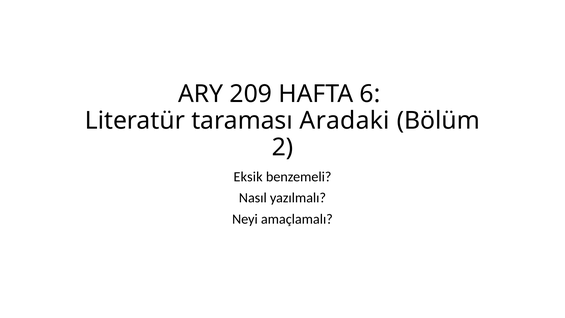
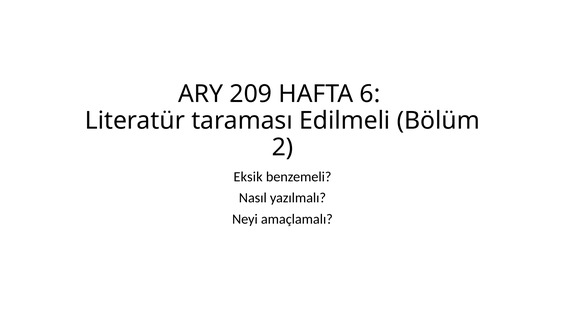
Aradaki: Aradaki -> Edilmeli
